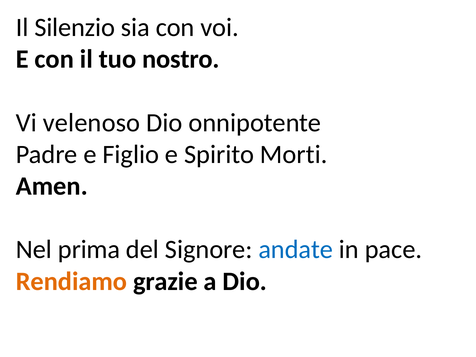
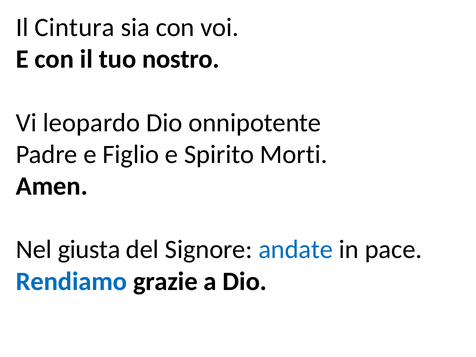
Silenzio: Silenzio -> Cintura
velenoso: velenoso -> leopardo
prima: prima -> giusta
Rendiamo colour: orange -> blue
